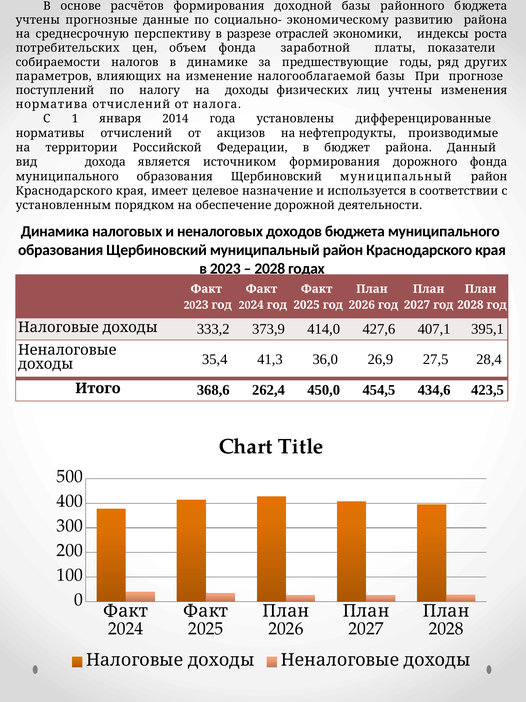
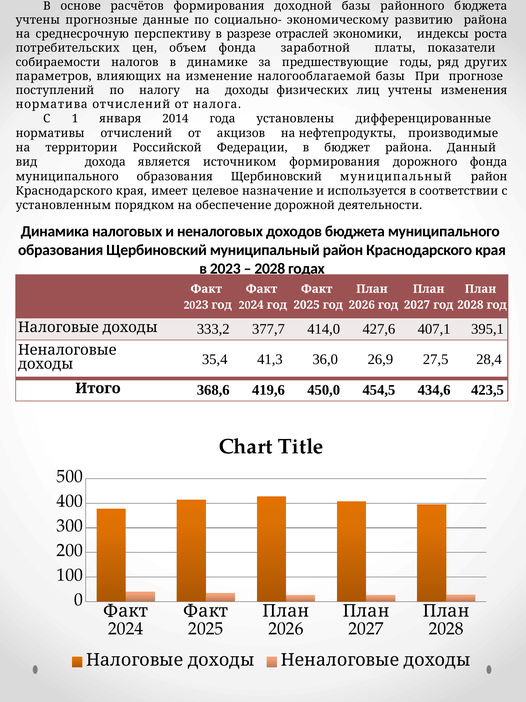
373,9: 373,9 -> 377,7
262,4: 262,4 -> 419,6
